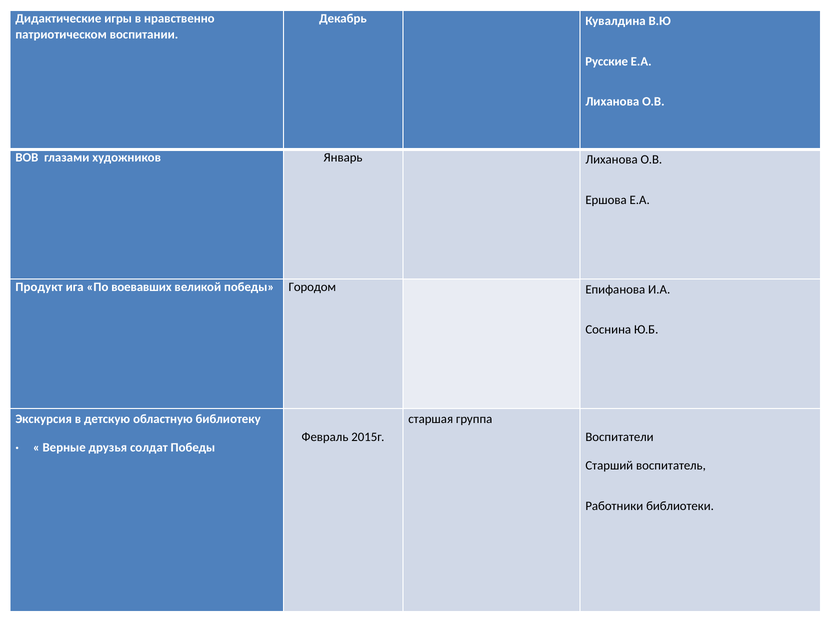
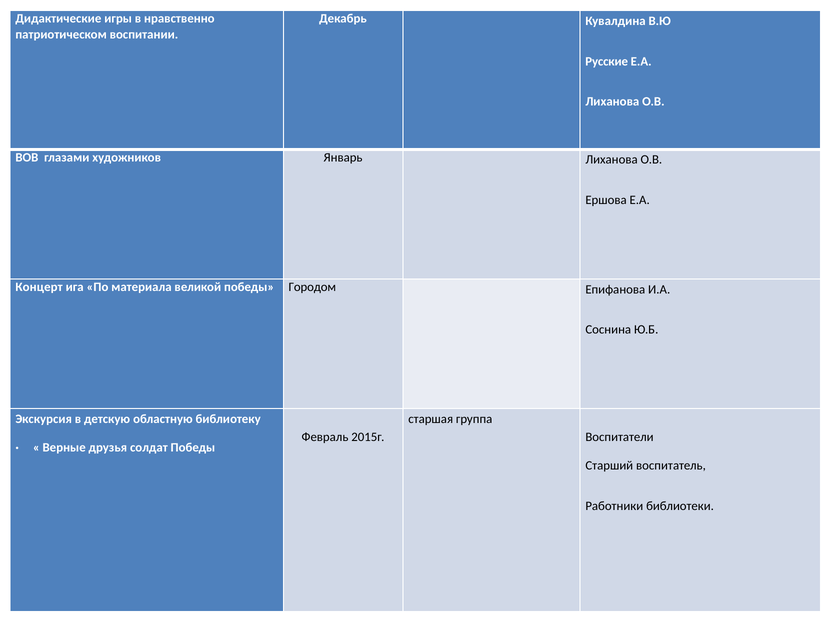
Продукт: Продукт -> Концерт
воевавших: воевавших -> материала
